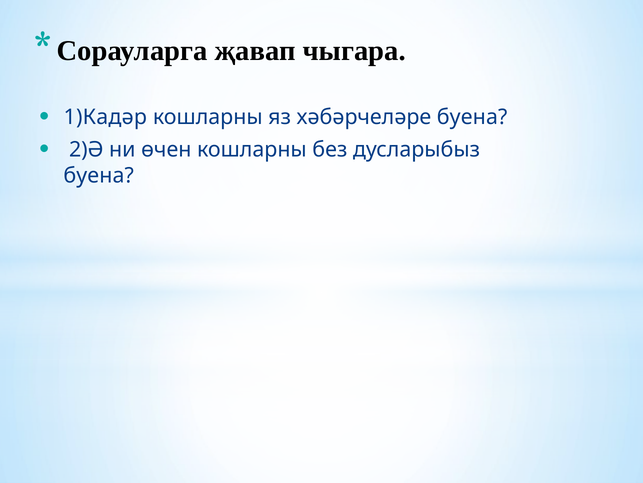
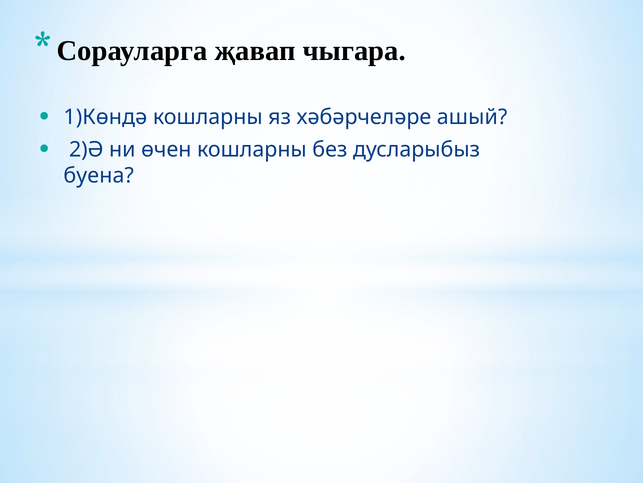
1)Кадәр: 1)Кадәр -> 1)Көндә
хәбәрчеләре буена: буена -> ашый
